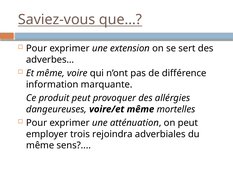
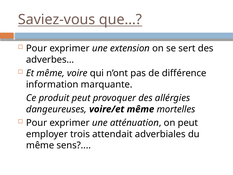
rejoindra: rejoindra -> attendait
